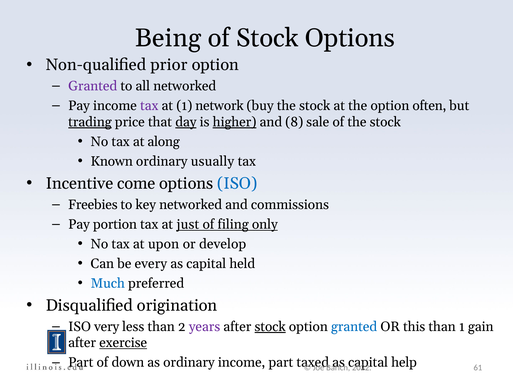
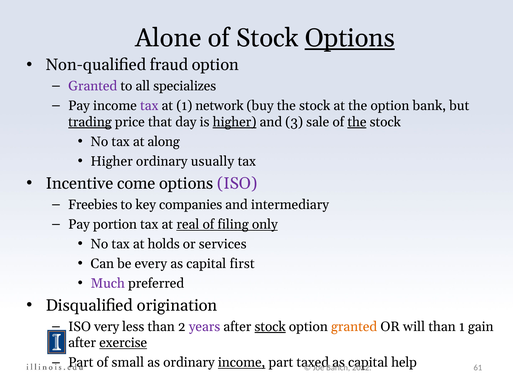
Being: Being -> Alone
Options at (350, 38) underline: none -> present
prior: prior -> fraud
all networked: networked -> specializes
often: often -> bank
day underline: present -> none
8: 8 -> 3
the at (357, 122) underline: none -> present
Known at (112, 161): Known -> Higher
ISO at (237, 183) colour: blue -> purple
key networked: networked -> companies
commissions: commissions -> intermediary
just: just -> real
upon: upon -> holds
develop: develop -> services
held: held -> first
Much colour: blue -> purple
granted at (354, 326) colour: blue -> orange
this: this -> will
down: down -> small
income at (242, 362) underline: none -> present
